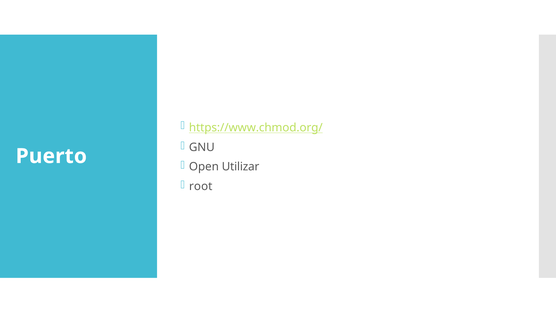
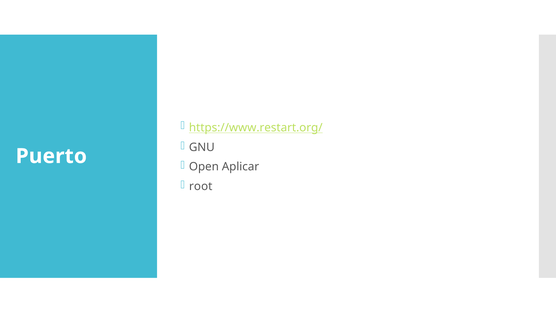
https://www.chmod.org/: https://www.chmod.org/ -> https://www.restart.org/
Utilizar: Utilizar -> Aplicar
